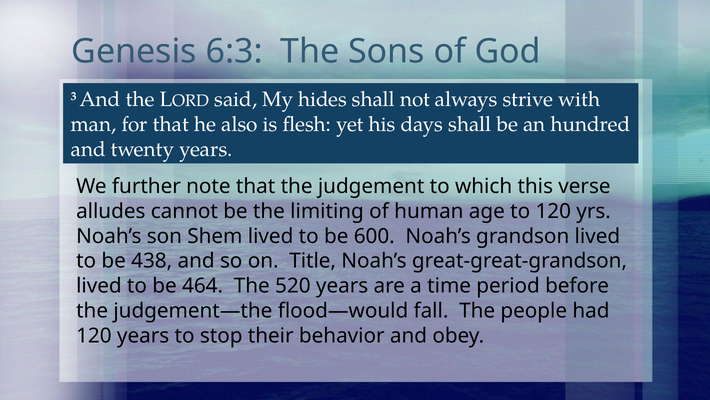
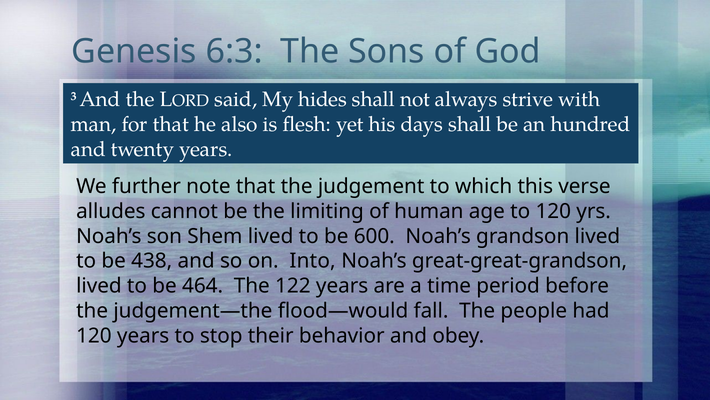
Title: Title -> Into
520: 520 -> 122
